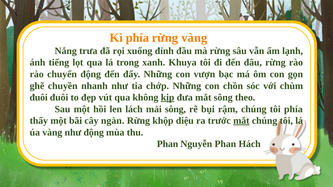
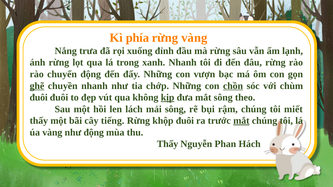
ánh tiếng: tiếng -> rừng
xanh Khuya: Khuya -> Nhanh
ghẽ underline: none -> present
chồn underline: none -> present
tôi phía: phía -> miết
ngàn: ngàn -> tiếng
khộp diệu: diệu -> đuôi
Phan at (168, 144): Phan -> Thấy
